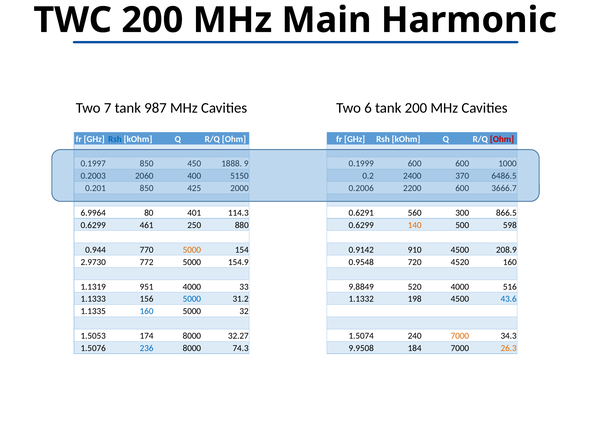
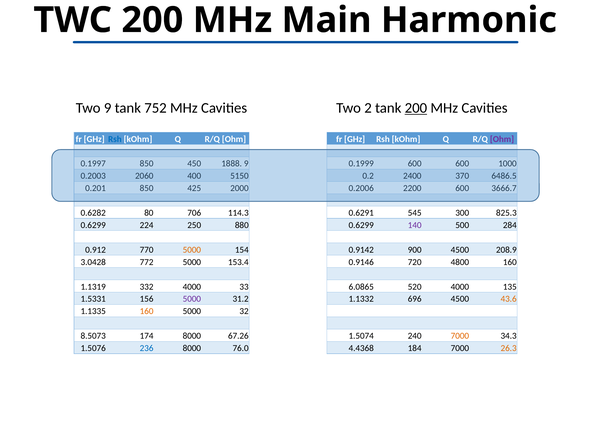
Two 7: 7 -> 9
987: 987 -> 752
6: 6 -> 2
200 at (416, 108) underline: none -> present
Ohm at (502, 139) colour: red -> purple
6.9964: 6.9964 -> 0.6282
401: 401 -> 706
560: 560 -> 545
866.5: 866.5 -> 825.3
461: 461 -> 224
140 colour: orange -> purple
598: 598 -> 284
0.944: 0.944 -> 0.912
910: 910 -> 900
2.9730: 2.9730 -> 3.0428
154.9: 154.9 -> 153.4
0.9548: 0.9548 -> 0.9146
4520: 4520 -> 4800
951: 951 -> 332
9.8849: 9.8849 -> 6.0865
516: 516 -> 135
1.1333: 1.1333 -> 1.5331
5000 at (192, 299) colour: blue -> purple
198: 198 -> 696
43.6 colour: blue -> orange
160 at (147, 311) colour: blue -> orange
1.5053: 1.5053 -> 8.5073
32.27: 32.27 -> 67.26
74.3: 74.3 -> 76.0
9.9508: 9.9508 -> 4.4368
